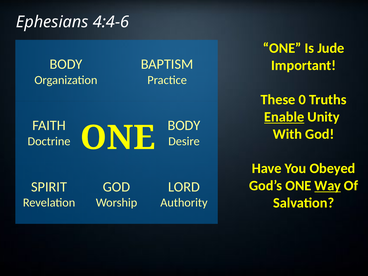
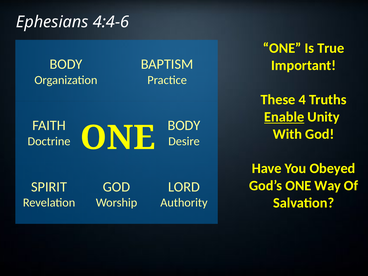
Jude: Jude -> True
0: 0 -> 4
Way underline: present -> none
